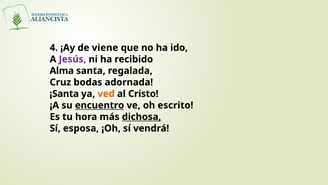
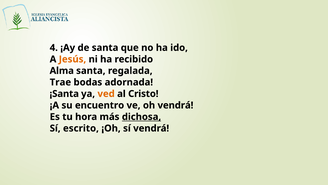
de viene: viene -> santa
Jesús colour: purple -> orange
Cruz: Cruz -> Trae
encuentro underline: present -> none
oh escrito: escrito -> vendrá
esposa: esposa -> escrito
